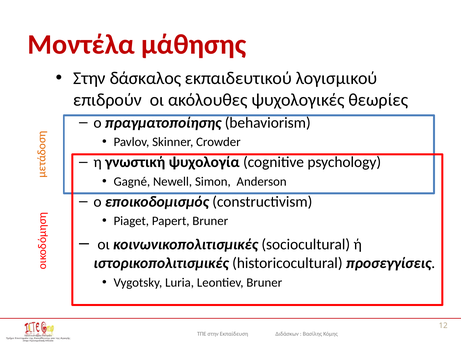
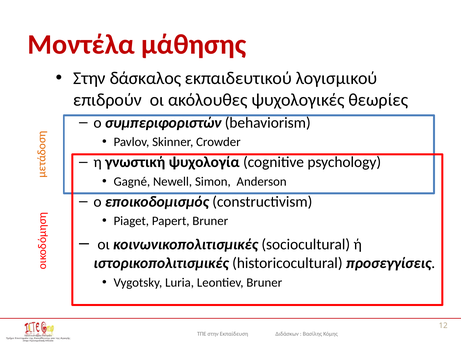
πραγματοποίησης: πραγματοποίησης -> συμπεριφοριστών
